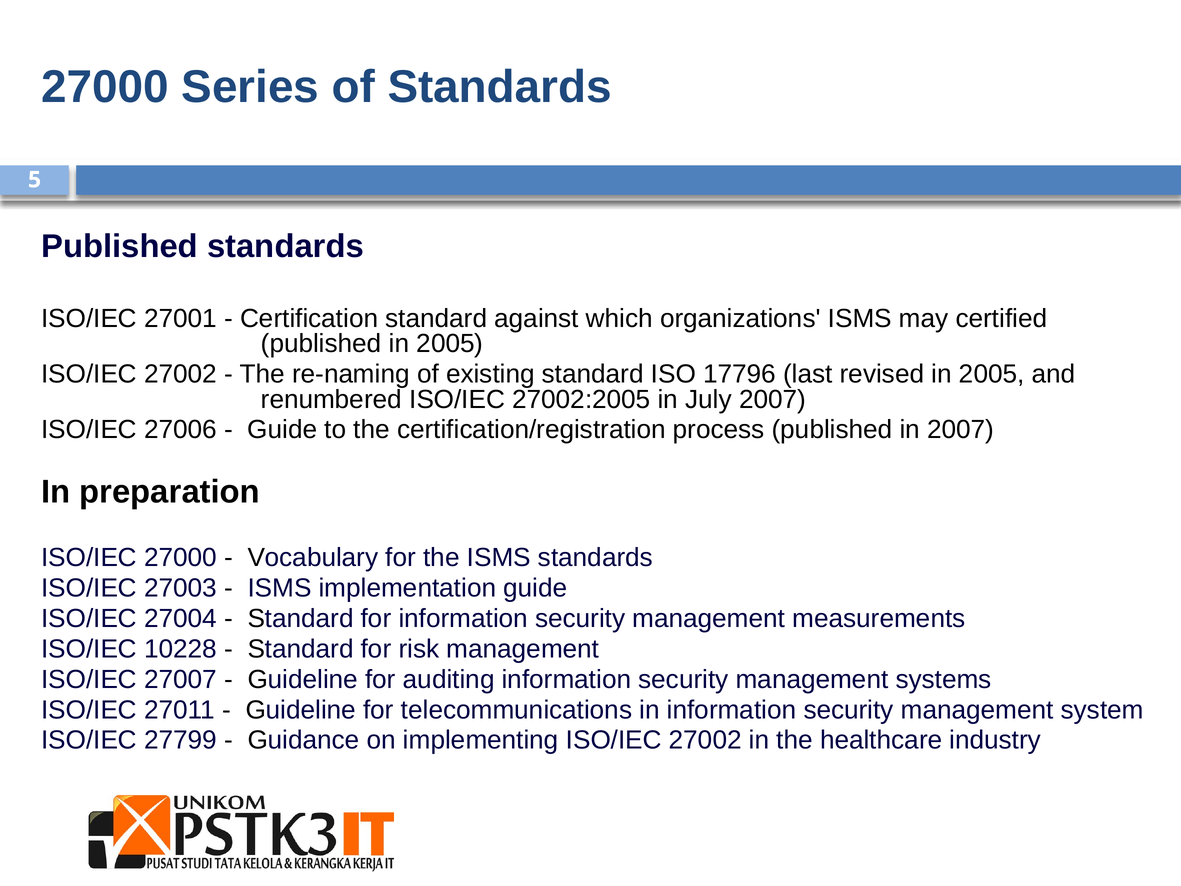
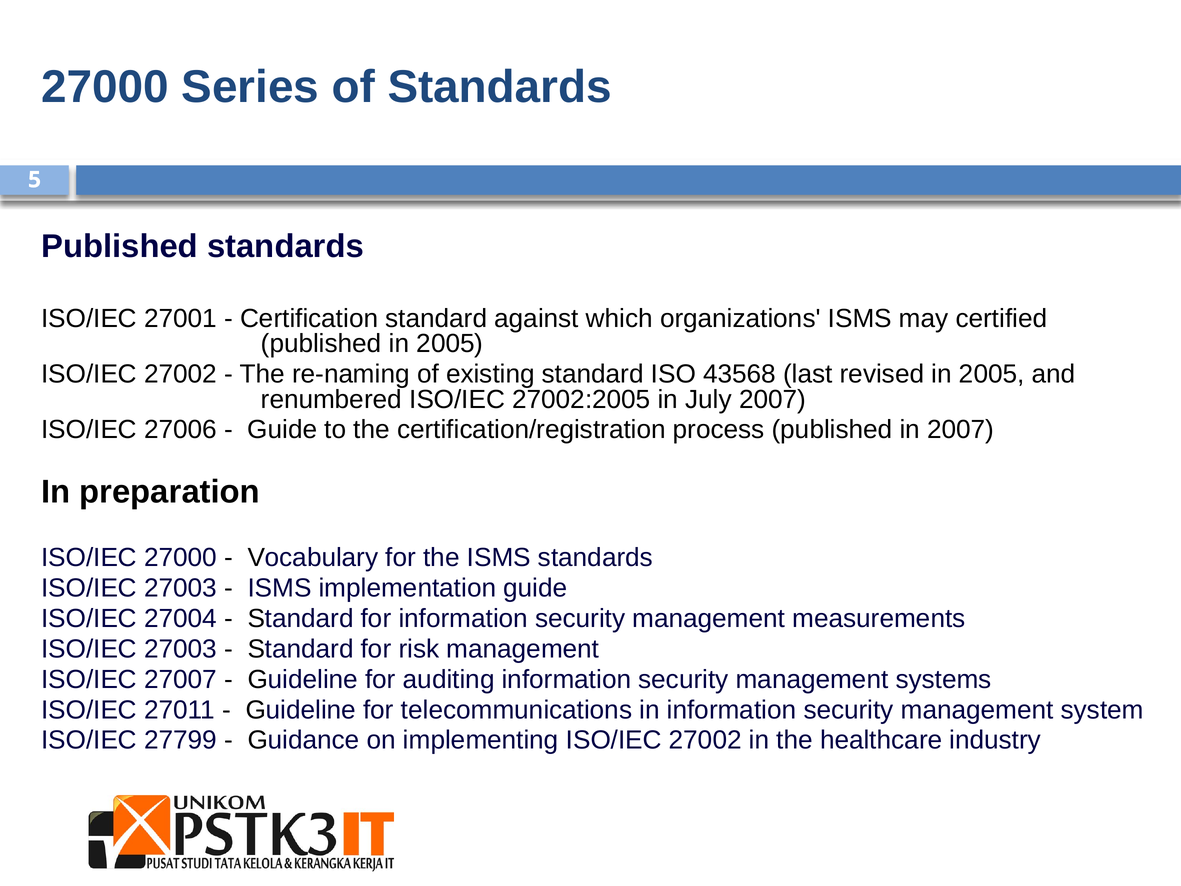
17796: 17796 -> 43568
10228 at (180, 649): 10228 -> 27003
